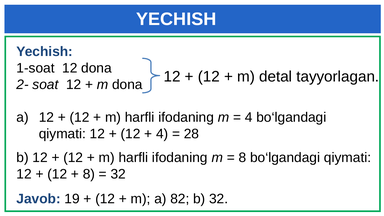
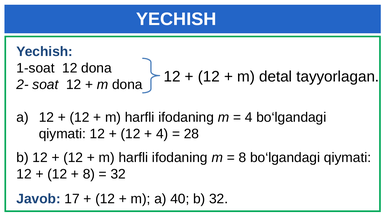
19: 19 -> 17
82: 82 -> 40
